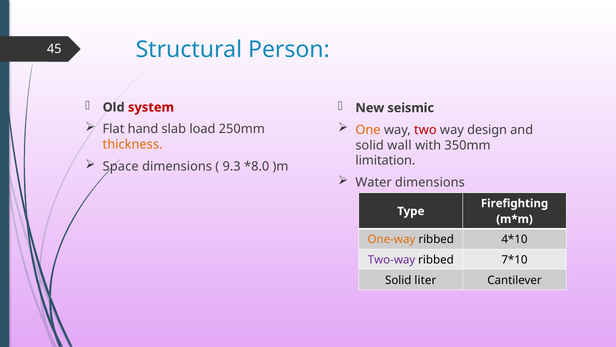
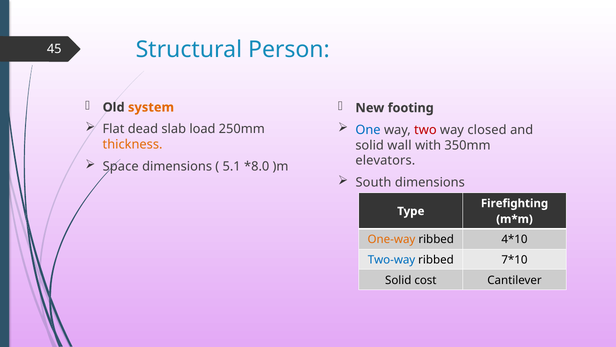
system colour: red -> orange
seismic: seismic -> footing
hand: hand -> dead
One colour: orange -> blue
design: design -> closed
limitation: limitation -> elevators
9.3: 9.3 -> 5.1
Water: Water -> South
Two-way colour: purple -> blue
liter: liter -> cost
